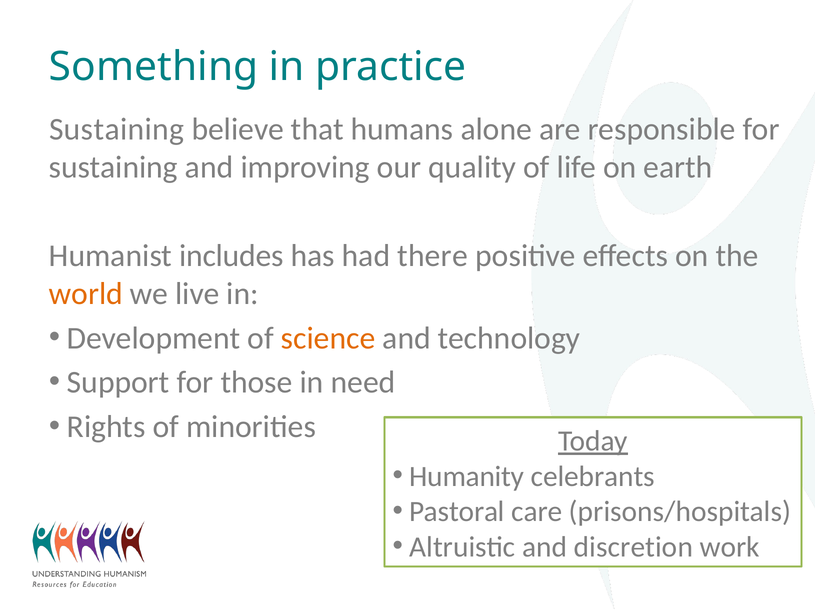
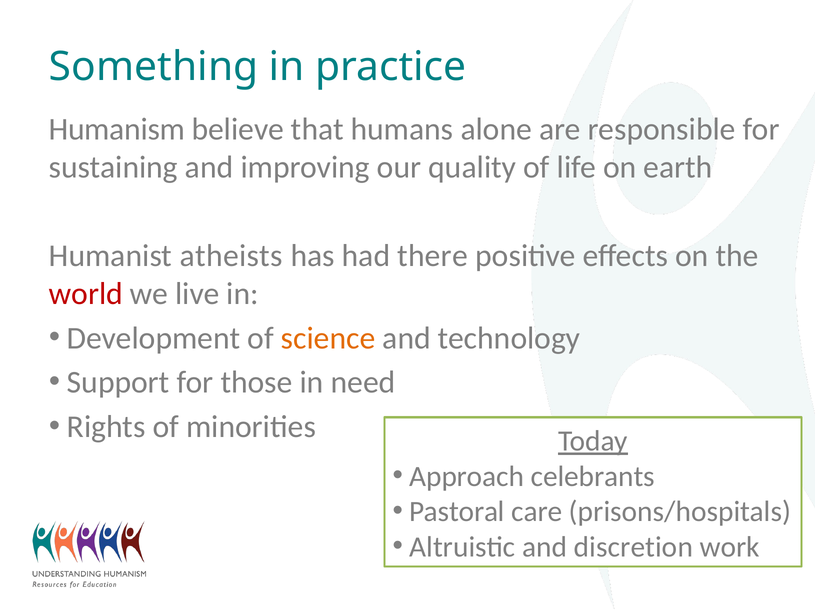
Sustaining at (117, 130): Sustaining -> Humanism
includes: includes -> atheists
world colour: orange -> red
Humanity: Humanity -> Approach
